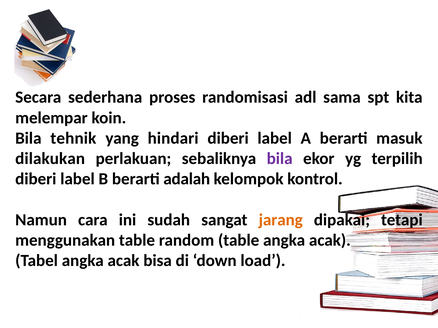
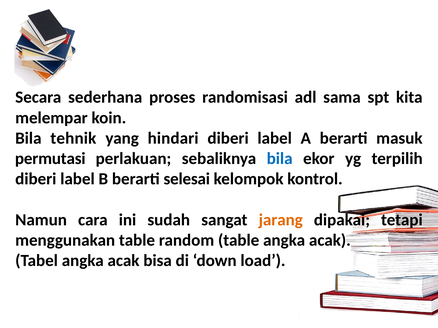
dilakukan: dilakukan -> permutasi
bila at (280, 159) colour: purple -> blue
adalah: adalah -> selesai
